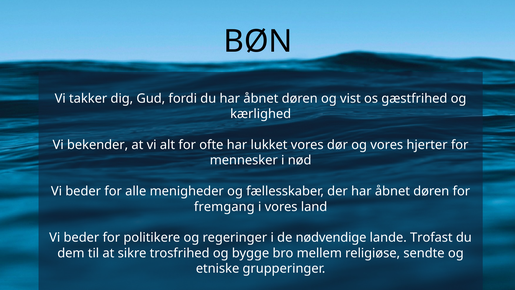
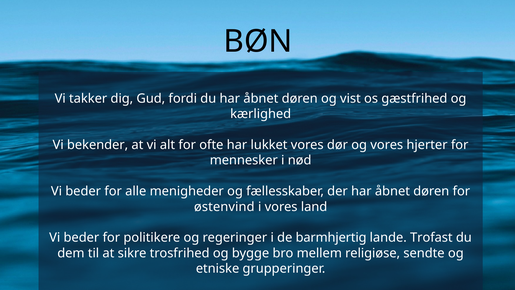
fremgang: fremgang -> østenvind
nødvendige: nødvendige -> barmhjertig
